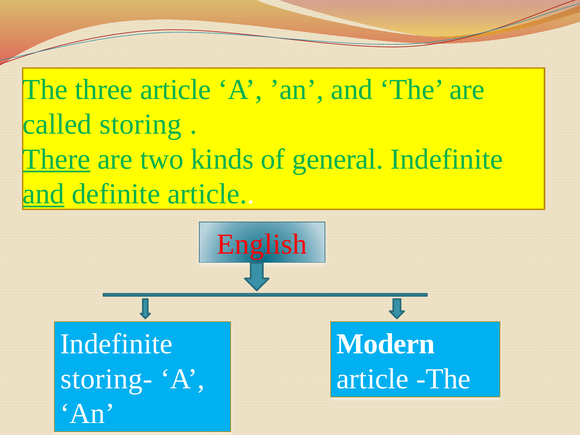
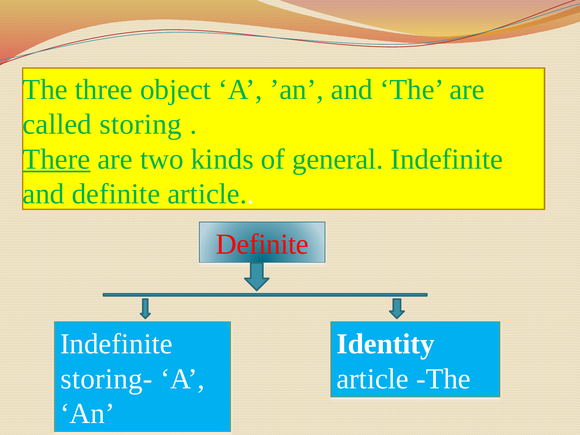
three article: article -> object
and at (44, 194) underline: present -> none
English at (262, 244): English -> Definite
Modern: Modern -> Identity
